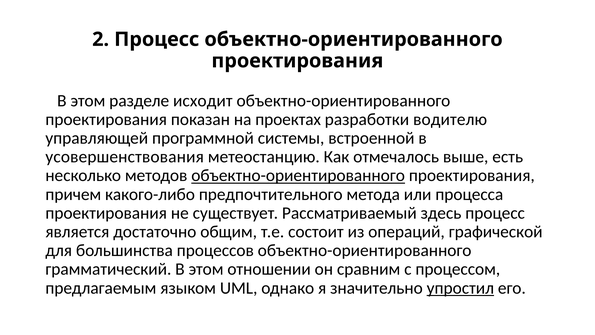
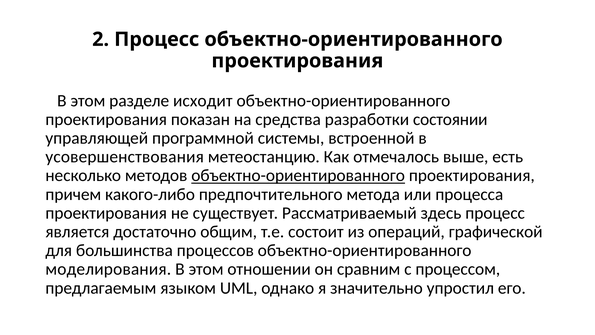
проектах: проектах -> средства
водителю: водителю -> состоянии
грамматический: грамматический -> моделирования
упростил underline: present -> none
